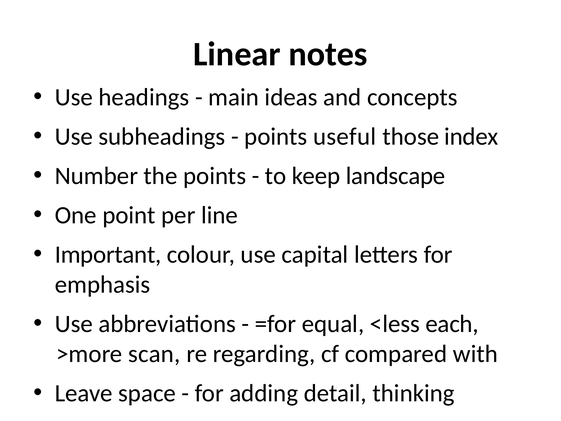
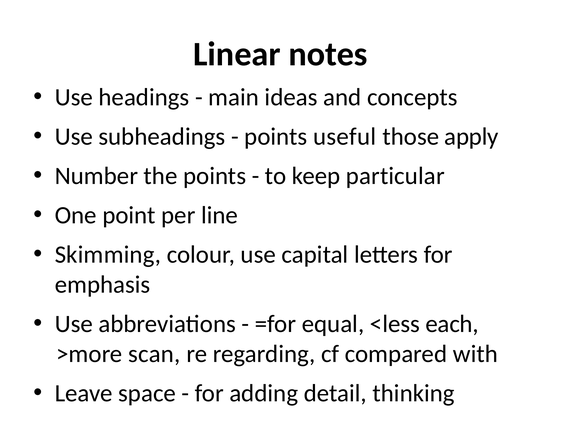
index: index -> apply
landscape: landscape -> particular
Important: Important -> Skimming
